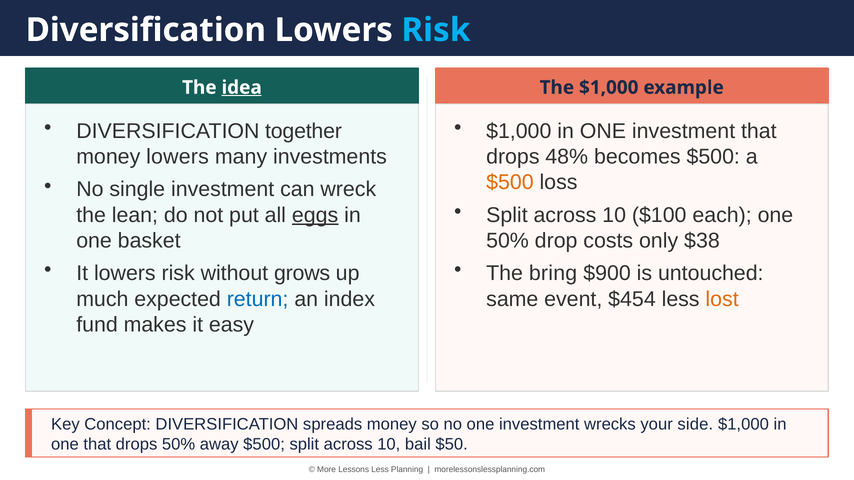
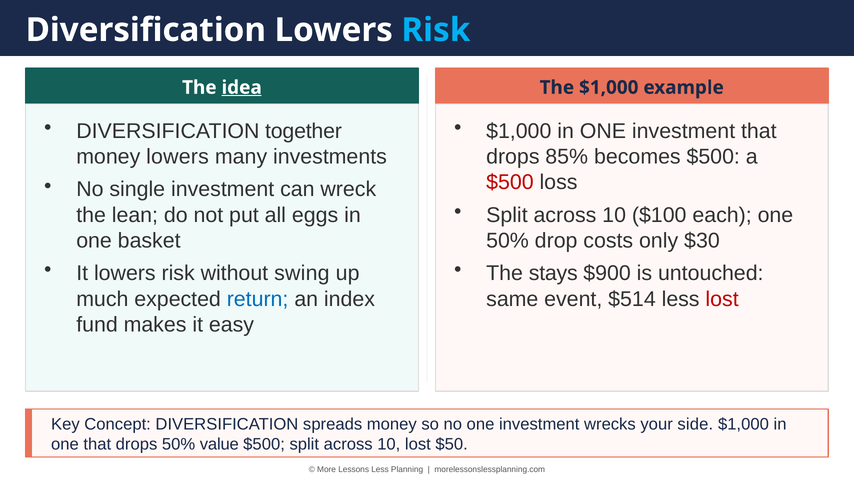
48%: 48% -> 85%
$500 at (510, 182) colour: orange -> red
eggs underline: present -> none
$38: $38 -> $30
grows: grows -> swing
bring: bring -> stays
$454: $454 -> $514
lost at (722, 299) colour: orange -> red
away: away -> value
10 bail: bail -> lost
